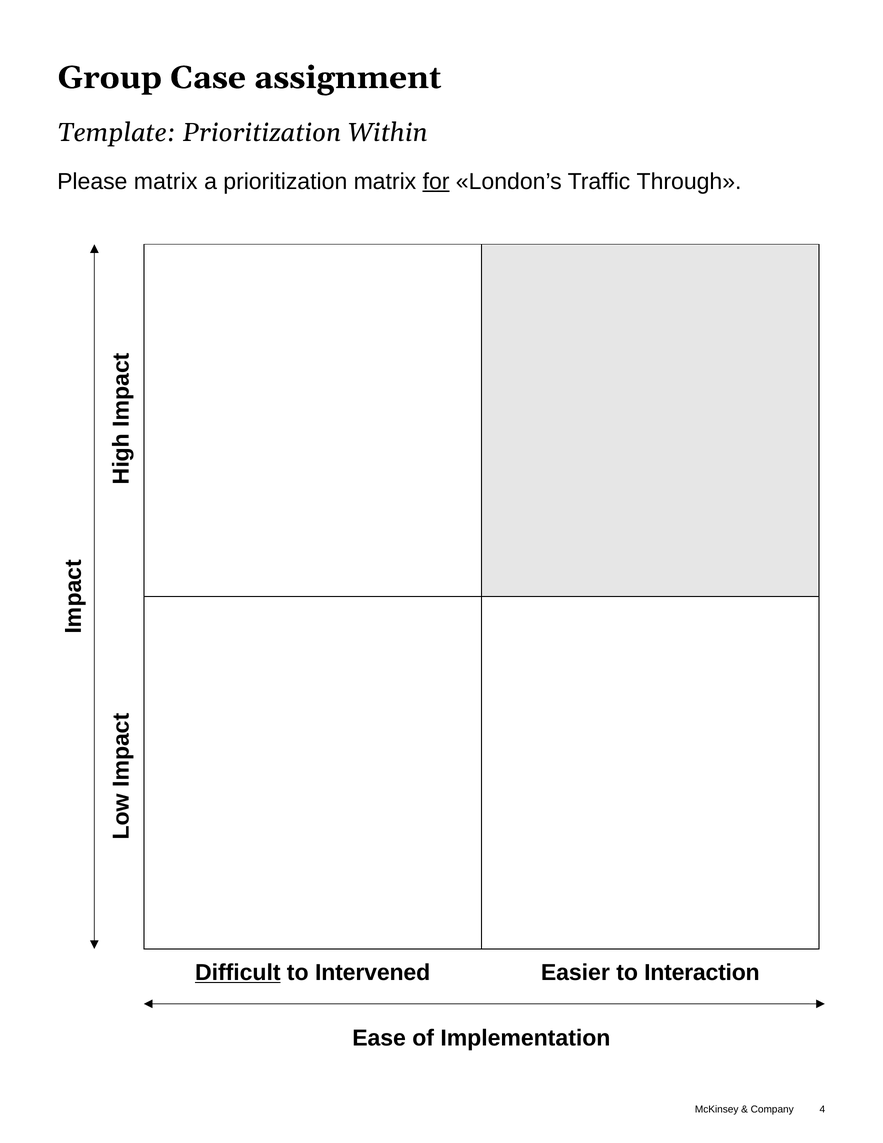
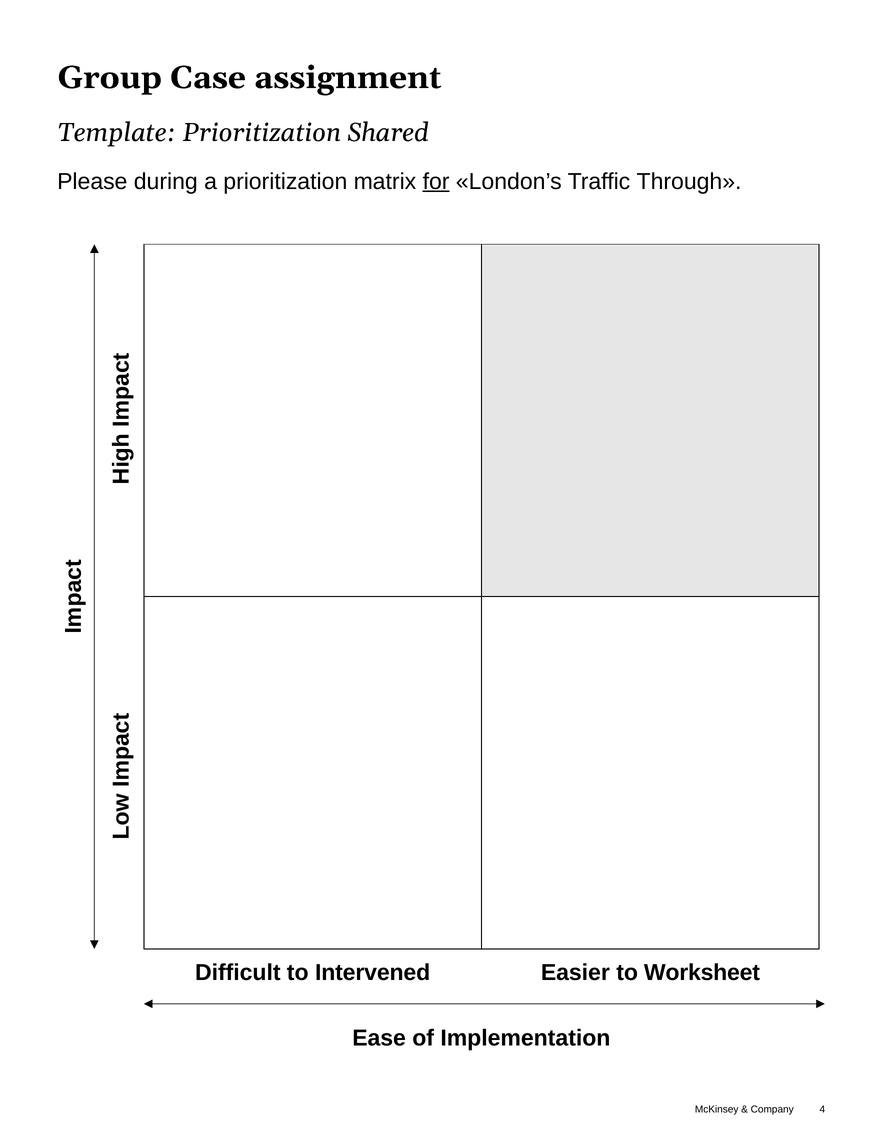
Within: Within -> Shared
matrix at (166, 181): matrix -> during
Difficult underline: present -> none
Interaction: Interaction -> Worksheet
